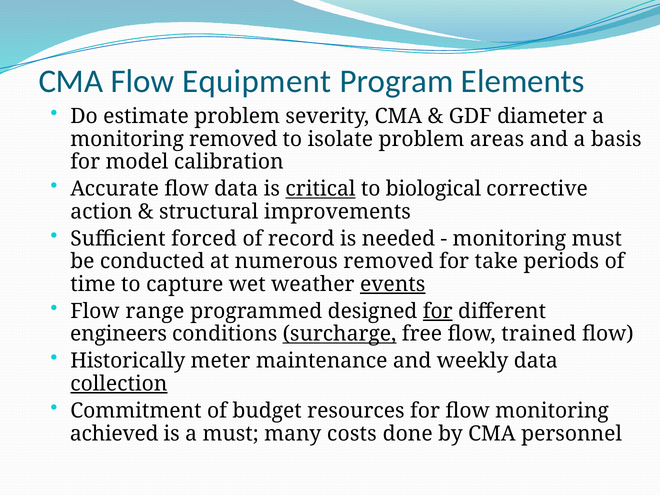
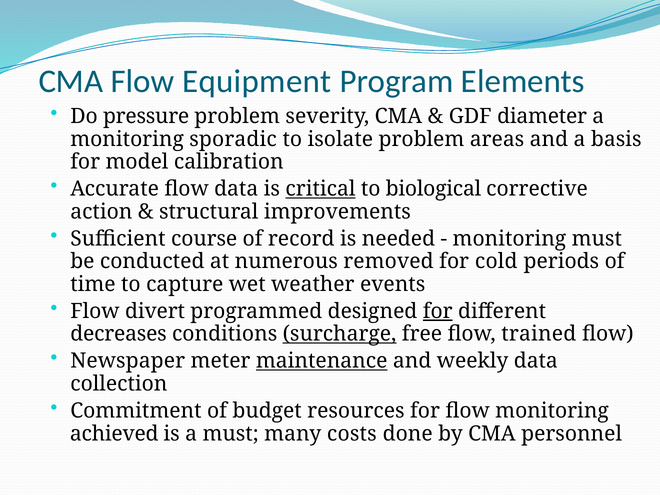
estimate: estimate -> pressure
monitoring removed: removed -> sporadic
forced: forced -> course
take: take -> cold
events underline: present -> none
range: range -> divert
engineers: engineers -> decreases
Historically: Historically -> Newspaper
maintenance underline: none -> present
collection underline: present -> none
